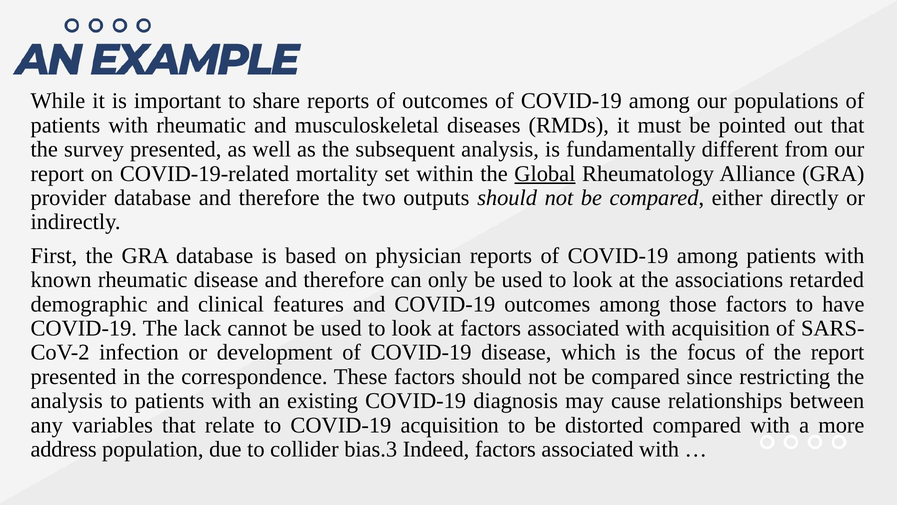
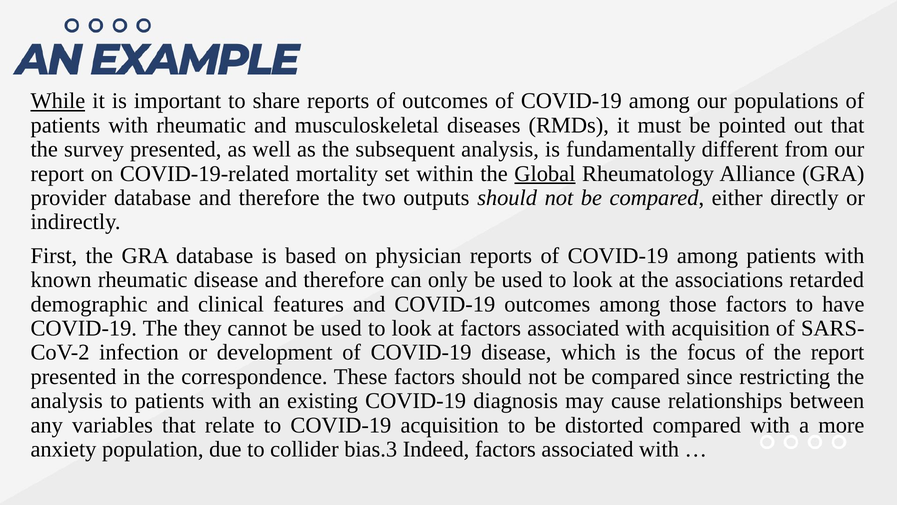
While underline: none -> present
lack: lack -> they
address: address -> anxiety
